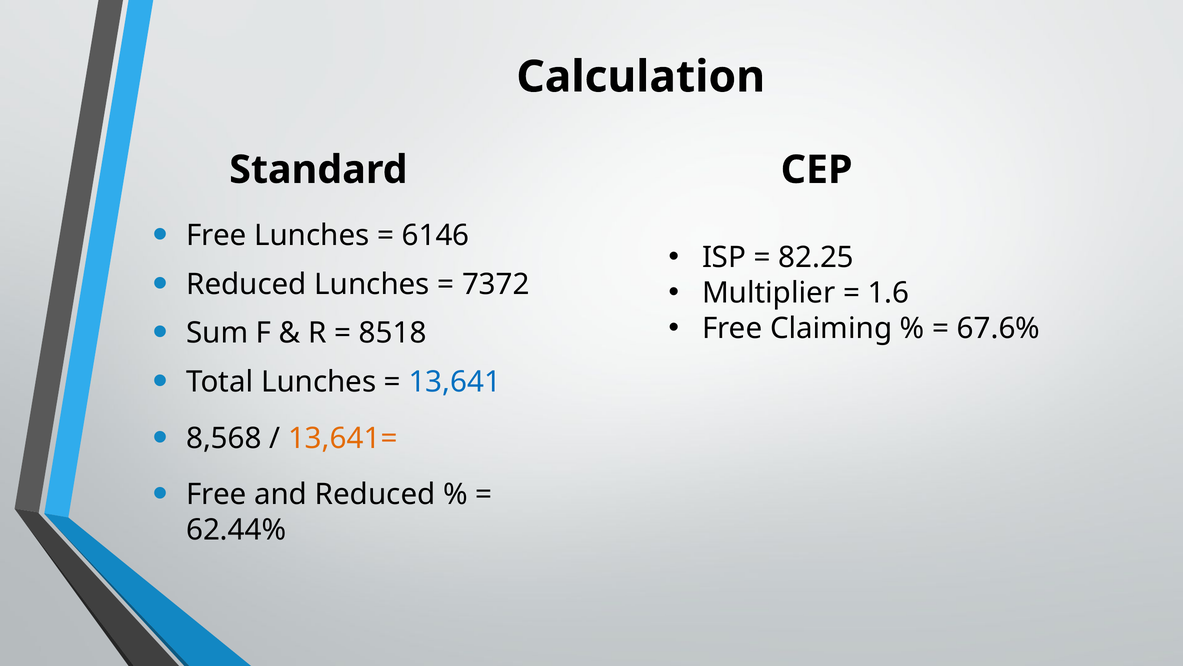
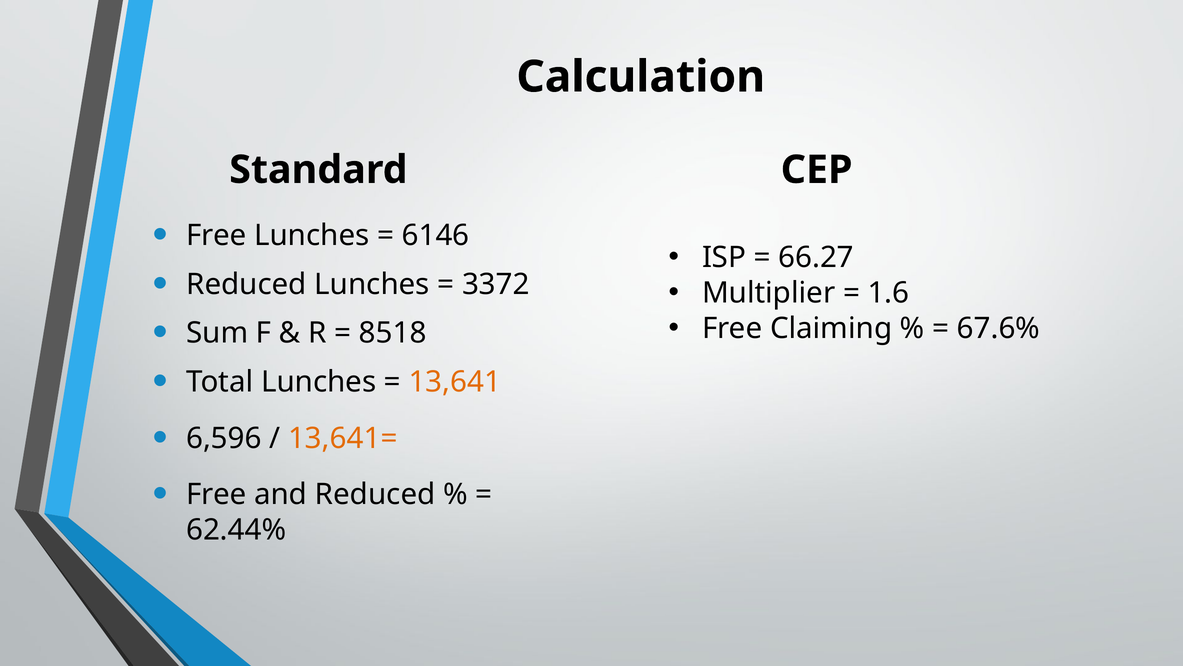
82.25: 82.25 -> 66.27
7372: 7372 -> 3372
13,641 colour: blue -> orange
8,568: 8,568 -> 6,596
